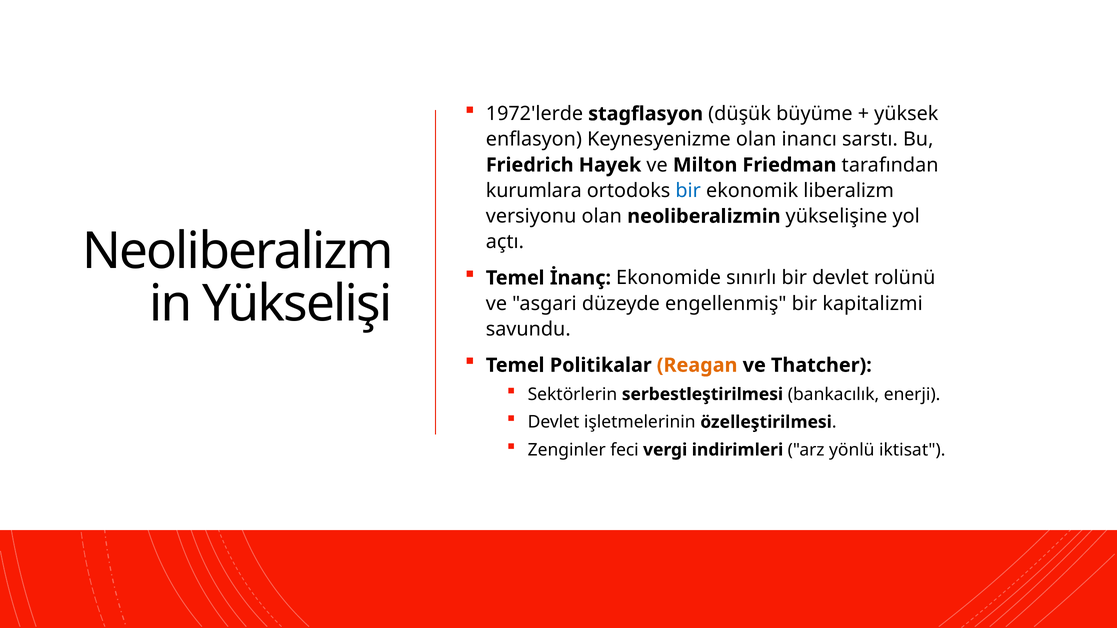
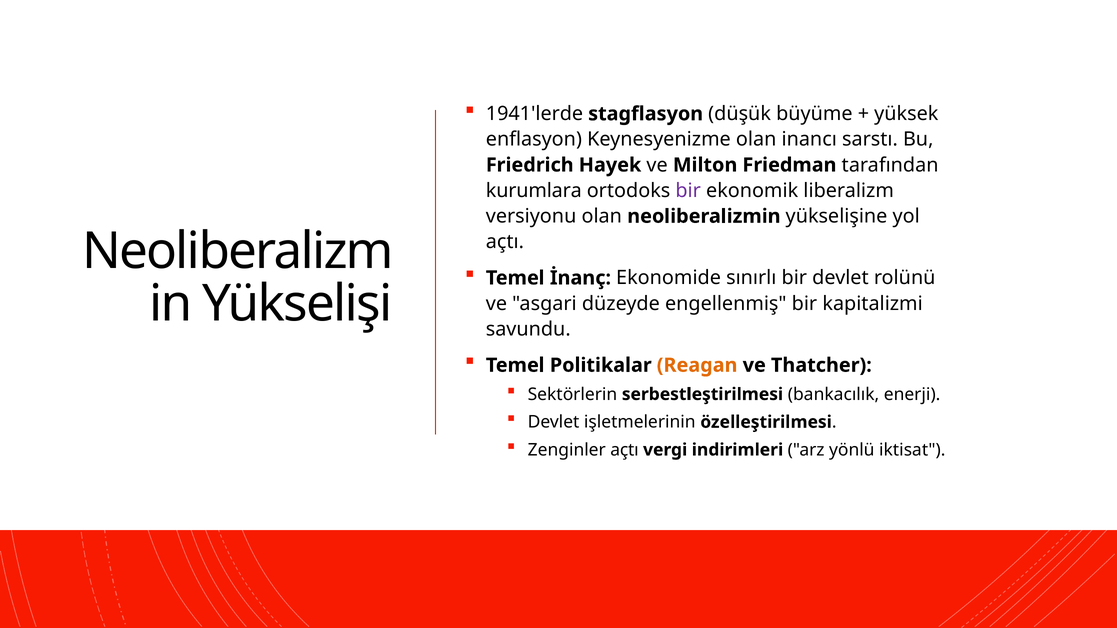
1972'lerde: 1972'lerde -> 1941'lerde
bir at (688, 191) colour: blue -> purple
Zenginler feci: feci -> açtı
